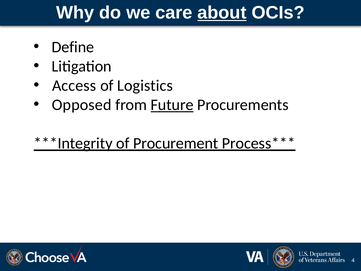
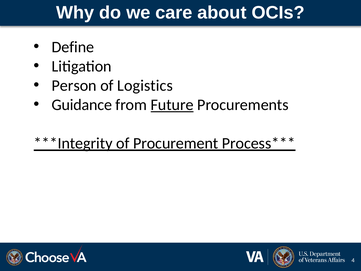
about underline: present -> none
Access: Access -> Person
Opposed: Opposed -> Guidance
